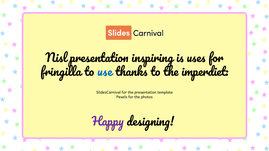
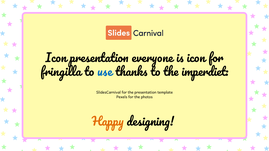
Nisl at (56, 58): Nisl -> Icon
inspiring: inspiring -> everyone
is uses: uses -> icon
Happy colour: purple -> orange
